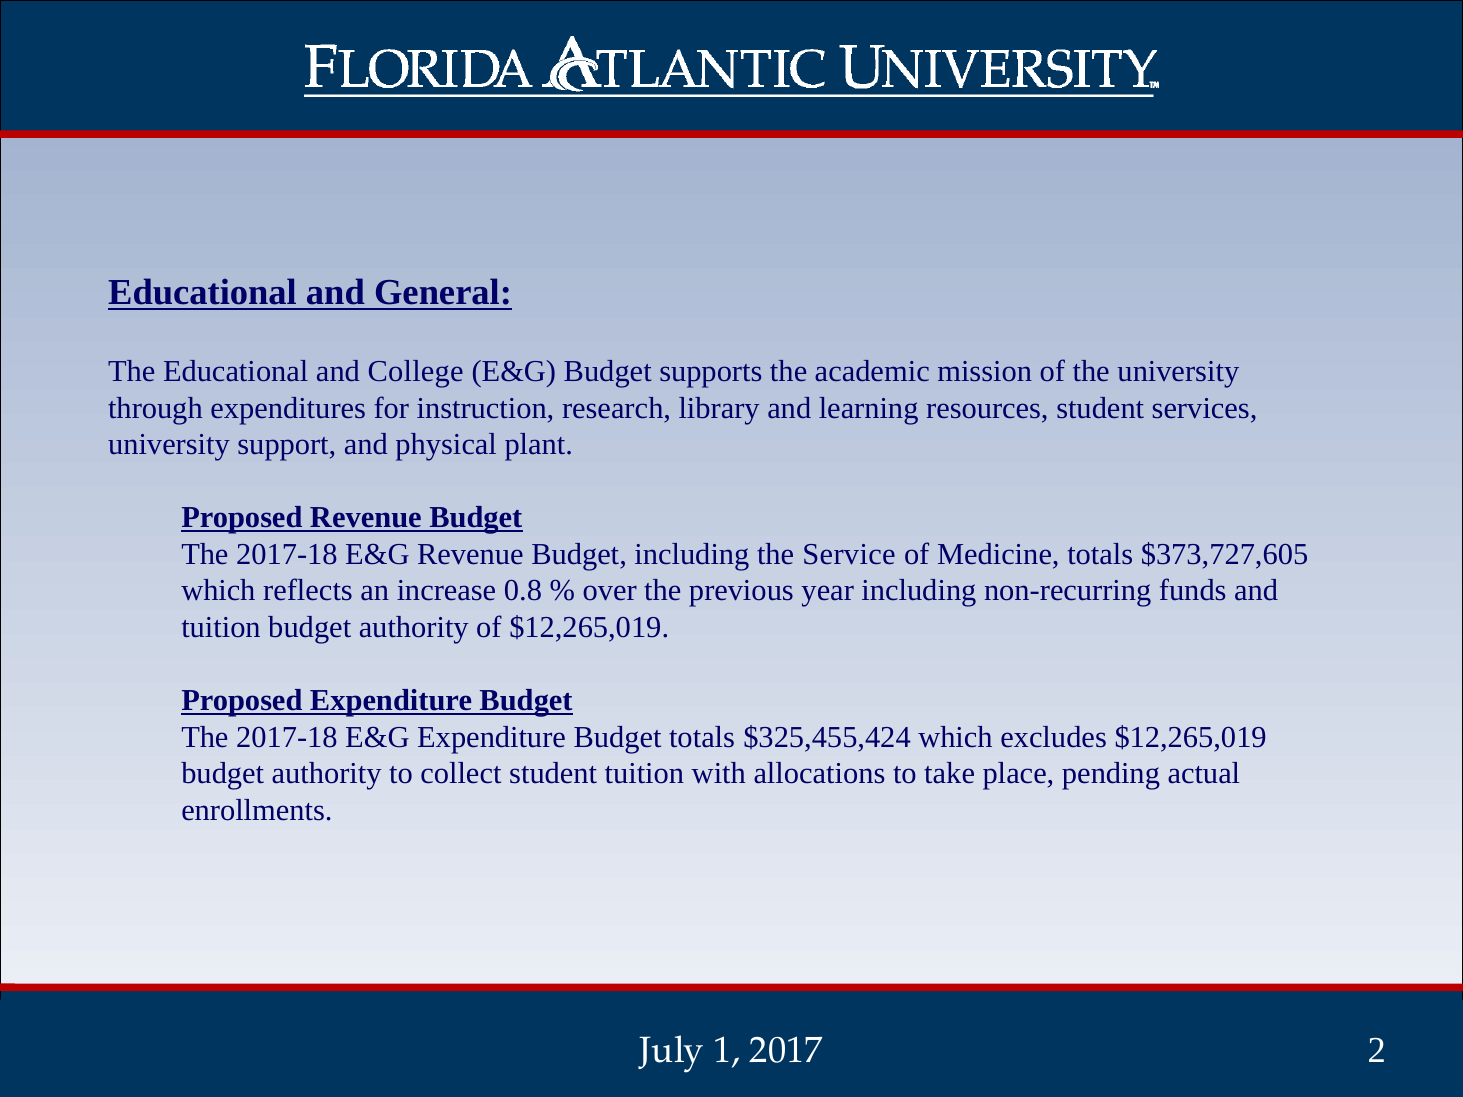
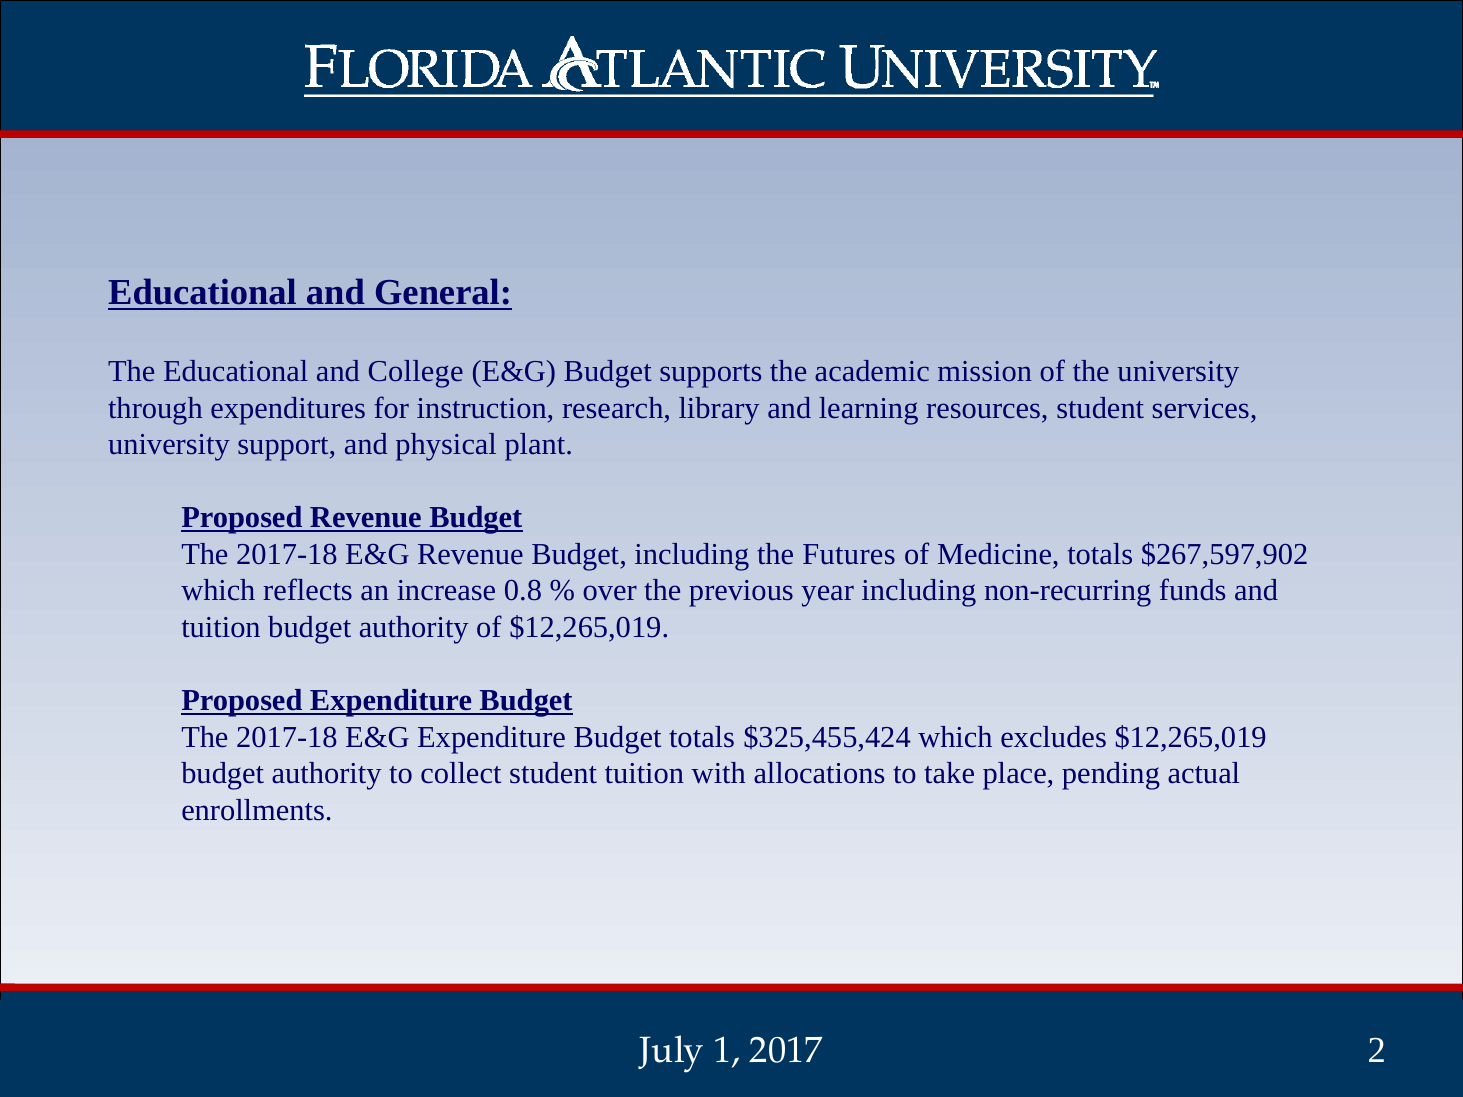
Service: Service -> Futures
$373,727,605: $373,727,605 -> $267,597,902
